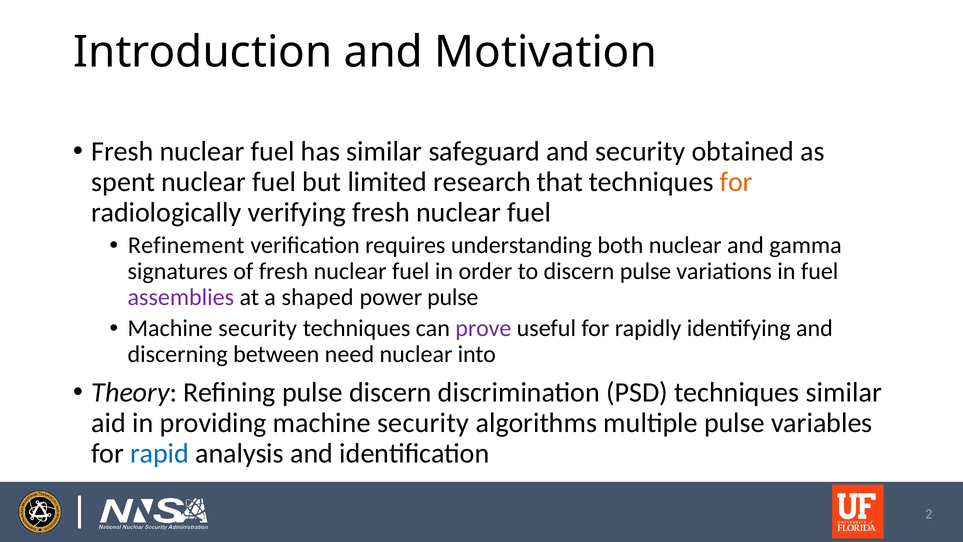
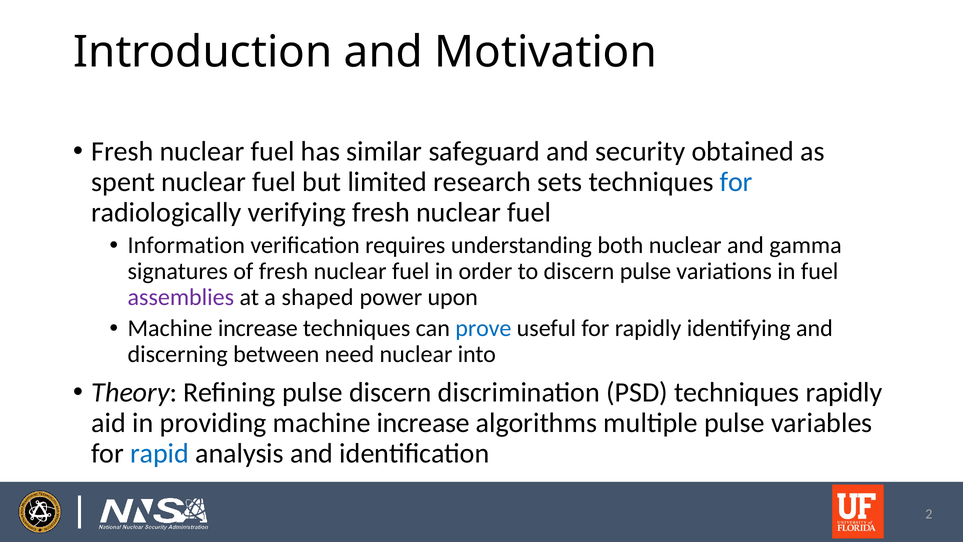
that: that -> sets
for at (736, 182) colour: orange -> blue
Refinement: Refinement -> Information
power pulse: pulse -> upon
security at (258, 328): security -> increase
prove colour: purple -> blue
techniques similar: similar -> rapidly
providing machine security: security -> increase
